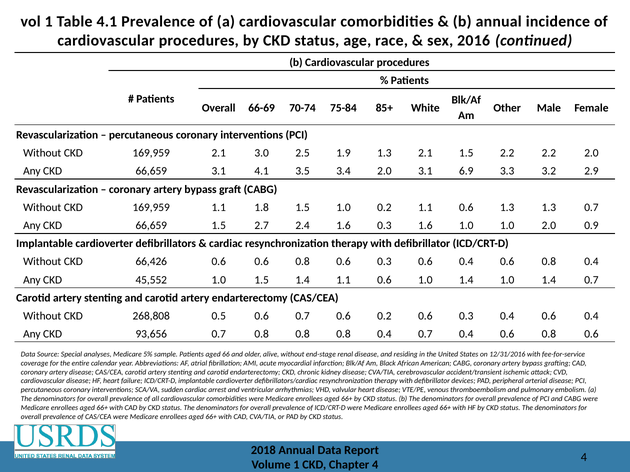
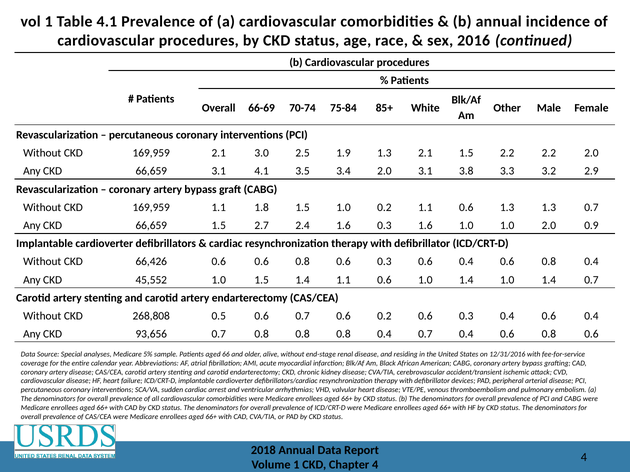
6.9: 6.9 -> 3.8
